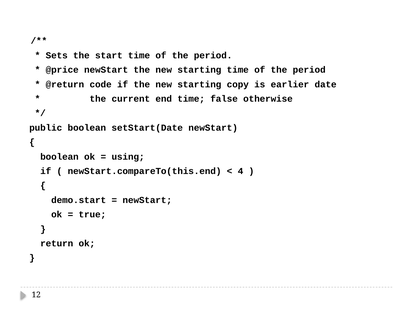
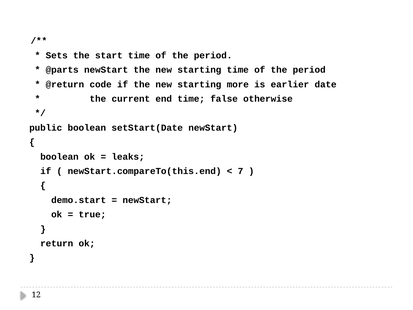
@price: @price -> @parts
copy: copy -> more
using: using -> leaks
4: 4 -> 7
